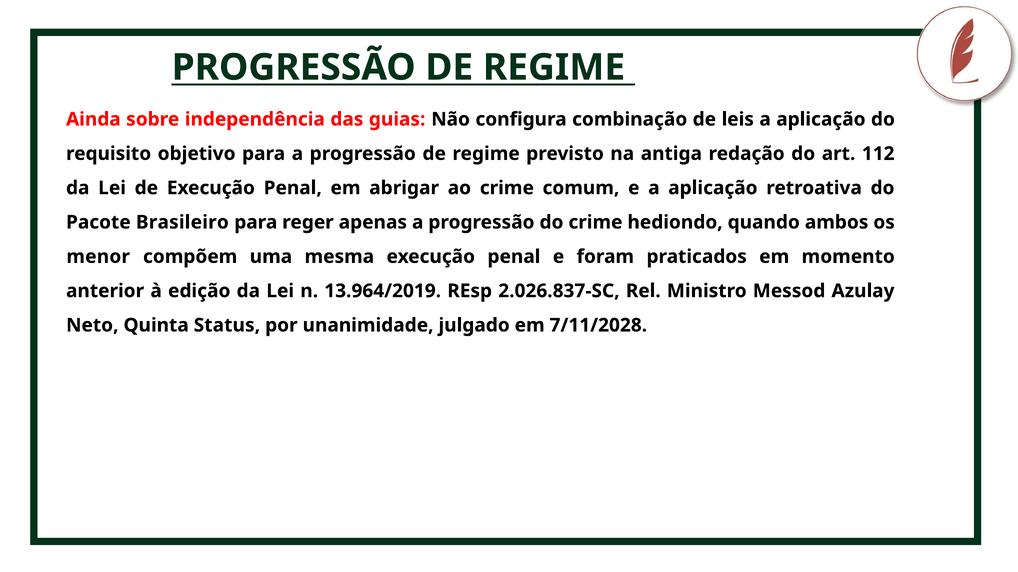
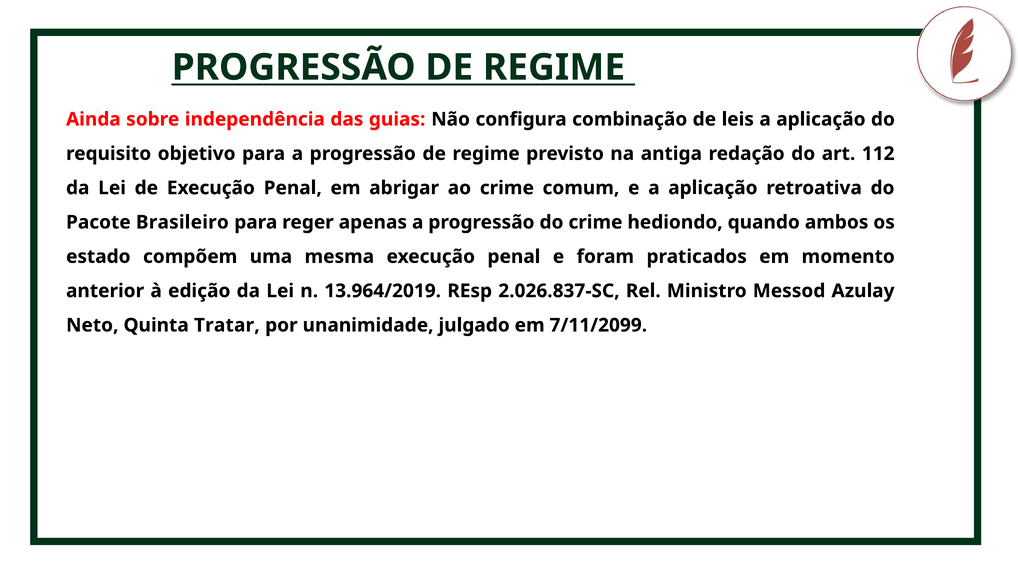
menor: menor -> estado
Status: Status -> Tratar
7/11/2028: 7/11/2028 -> 7/11/2099
